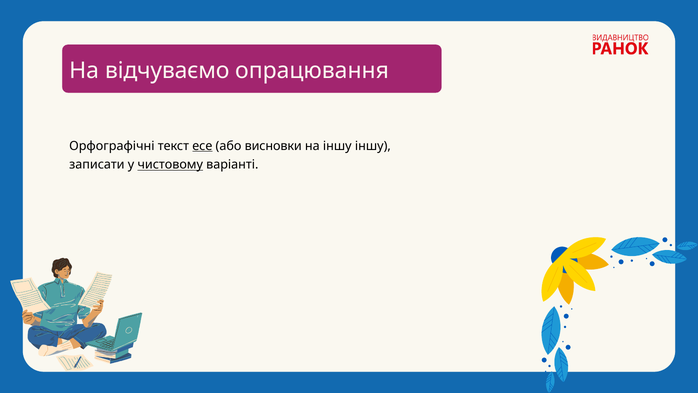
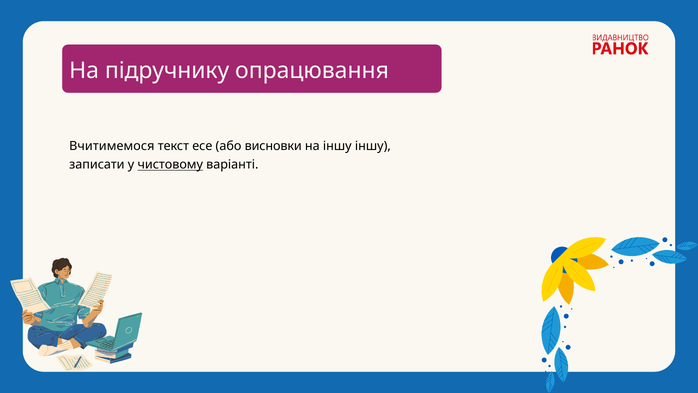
відчуваємо: відчуваємо -> підручнику
Орфографічні: Орфографічні -> Вчитимемося
есе underline: present -> none
